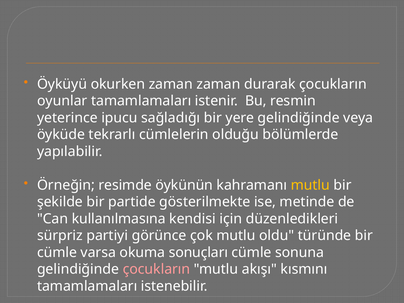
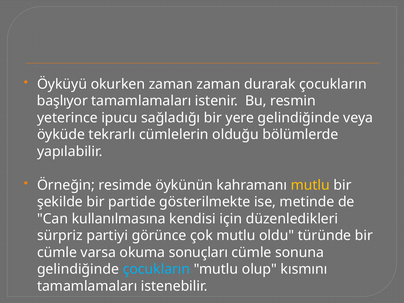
oyunlar: oyunlar -> başlıyor
çocukların at (156, 269) colour: pink -> light blue
akışı: akışı -> olup
